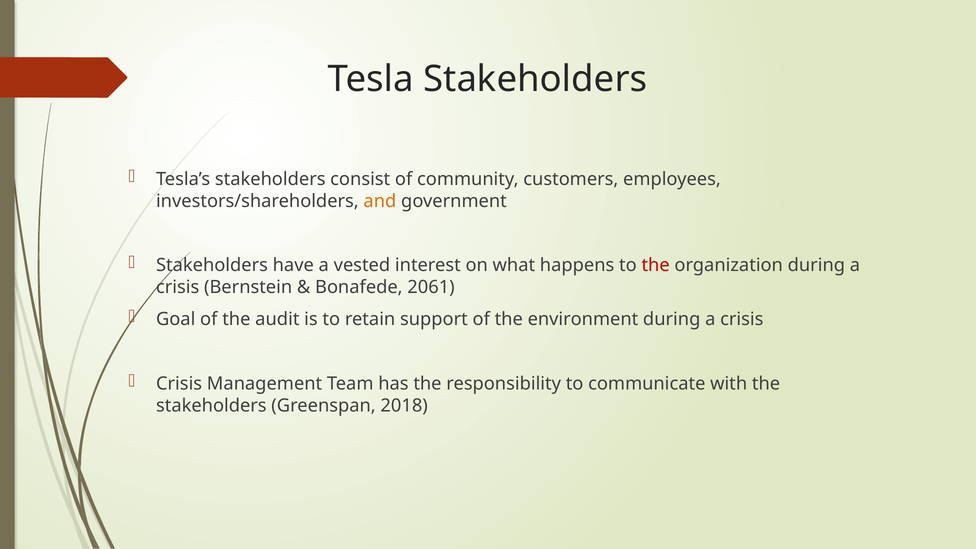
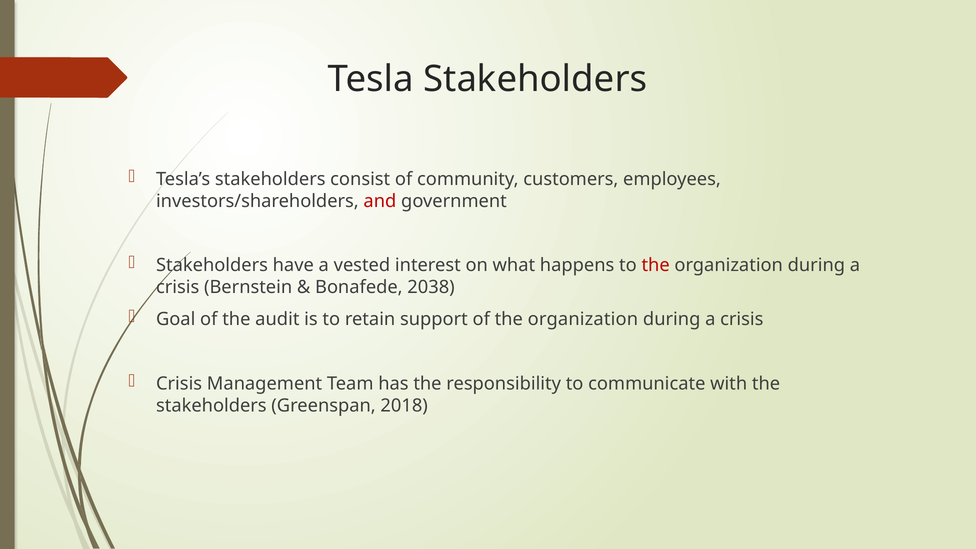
and colour: orange -> red
2061: 2061 -> 2038
of the environment: environment -> organization
